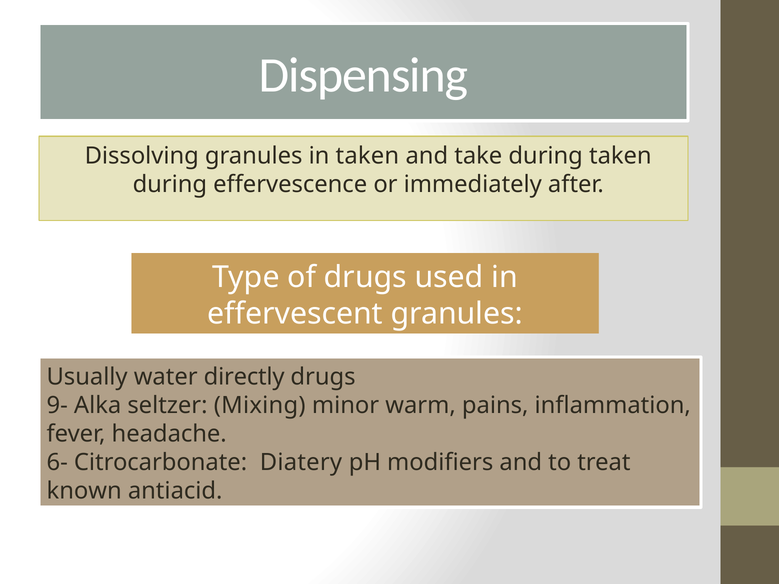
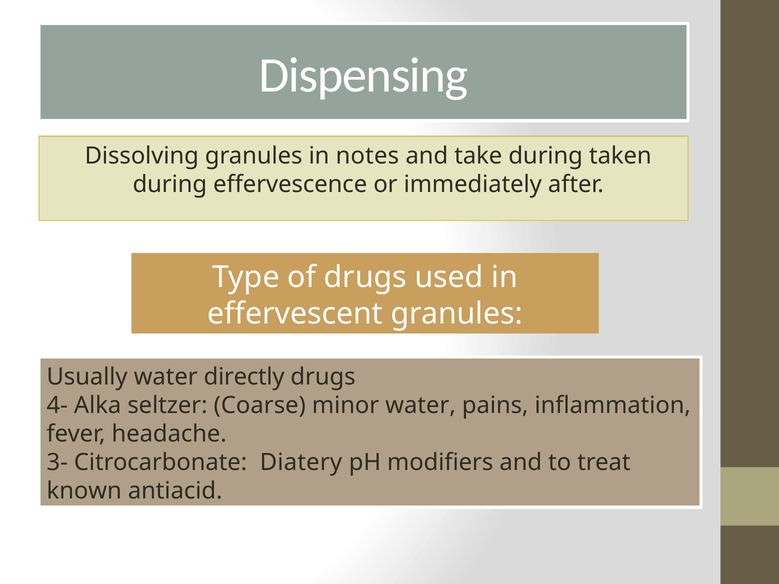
in taken: taken -> notes
9-: 9- -> 4-
Mixing: Mixing -> Coarse
minor warm: warm -> water
6-: 6- -> 3-
